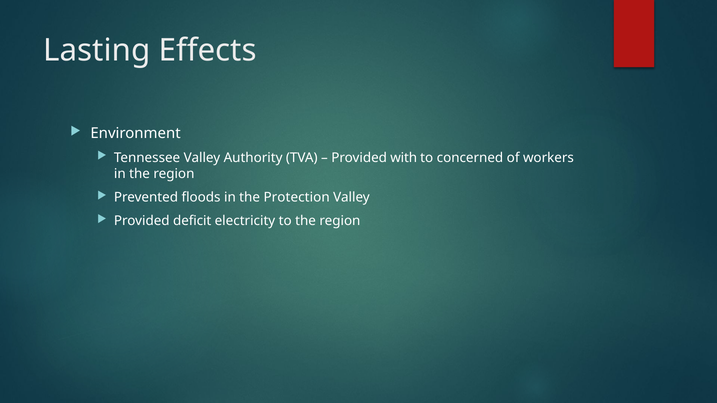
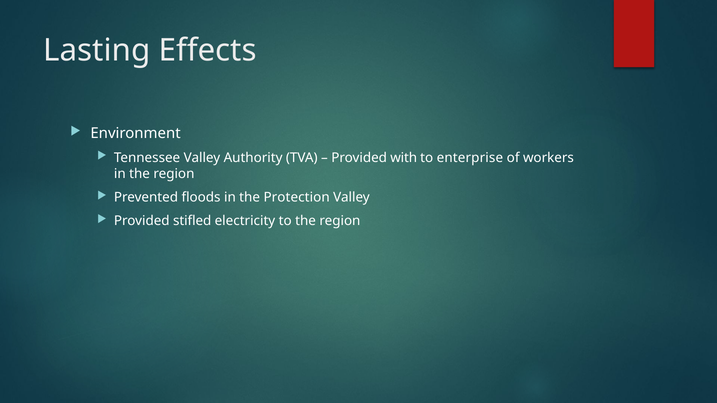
concerned: concerned -> enterprise
deficit: deficit -> stifled
